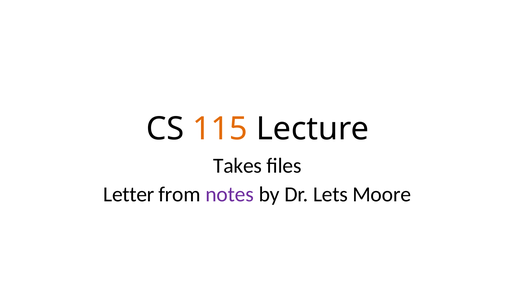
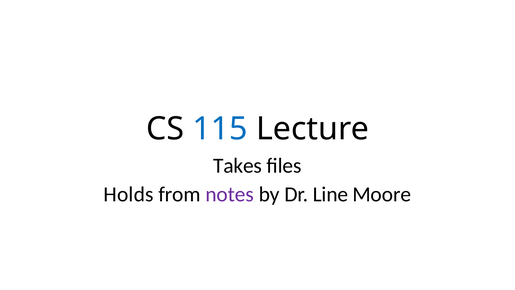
115 colour: orange -> blue
Letter: Letter -> Holds
Lets: Lets -> Line
